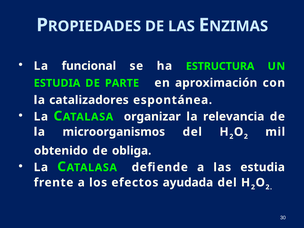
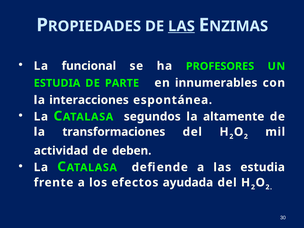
LAS at (181, 26) underline: none -> present
ESTRUCTURA: ESTRUCTURA -> PROFESORES
aproximación: aproximación -> innumerables
catalizadores: catalizadores -> interacciones
organizar: organizar -> segundos
relevancia: relevancia -> altamente
microorganismos: microorganismos -> transformaciones
obtenido: obtenido -> actividad
obliga: obliga -> deben
